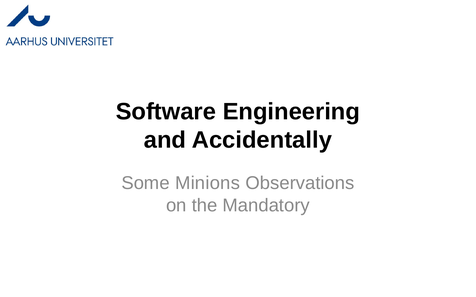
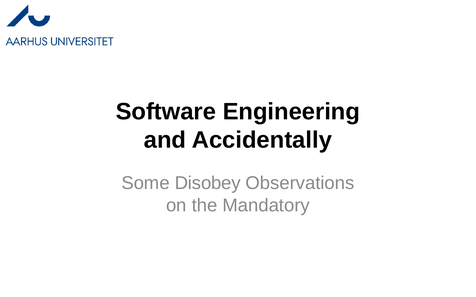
Minions: Minions -> Disobey
